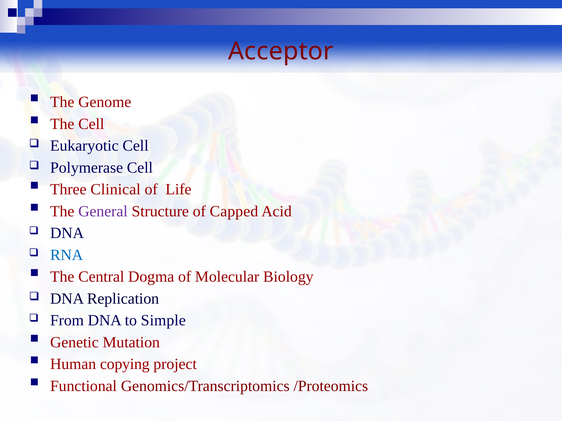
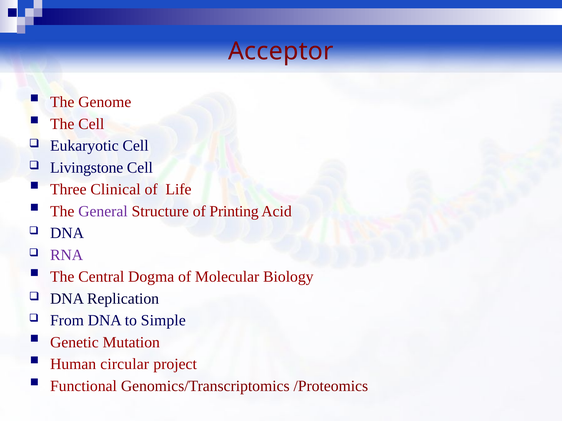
Polymerase: Polymerase -> Livingstone
Capped: Capped -> Printing
RNA colour: blue -> purple
copying: copying -> circular
